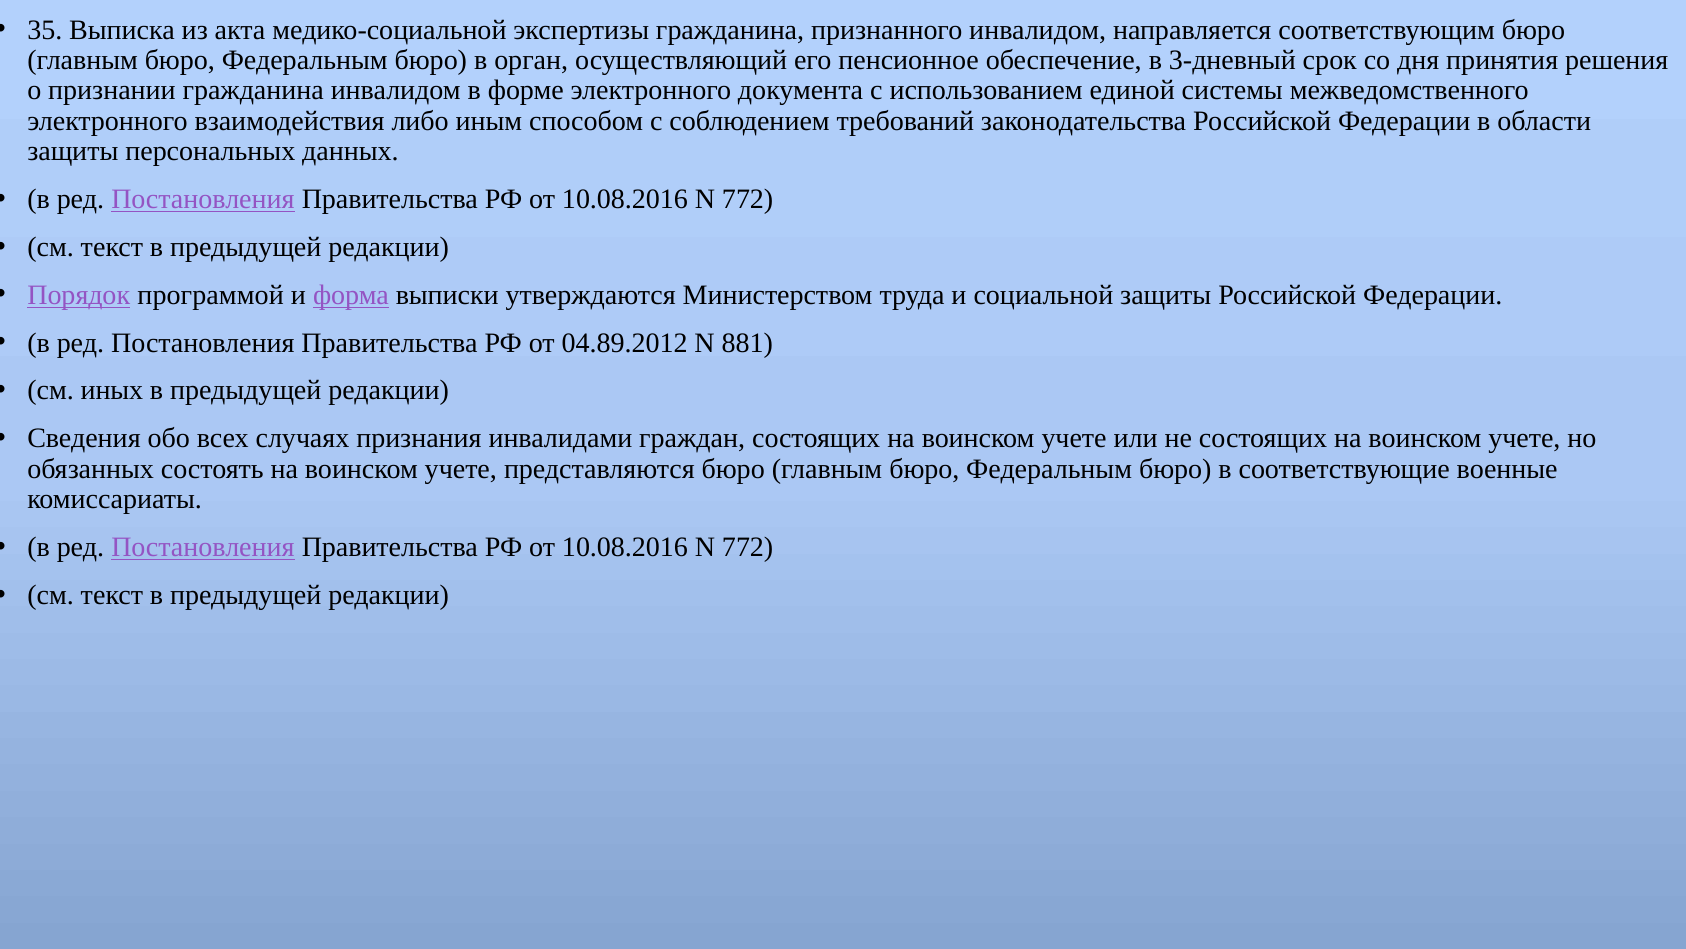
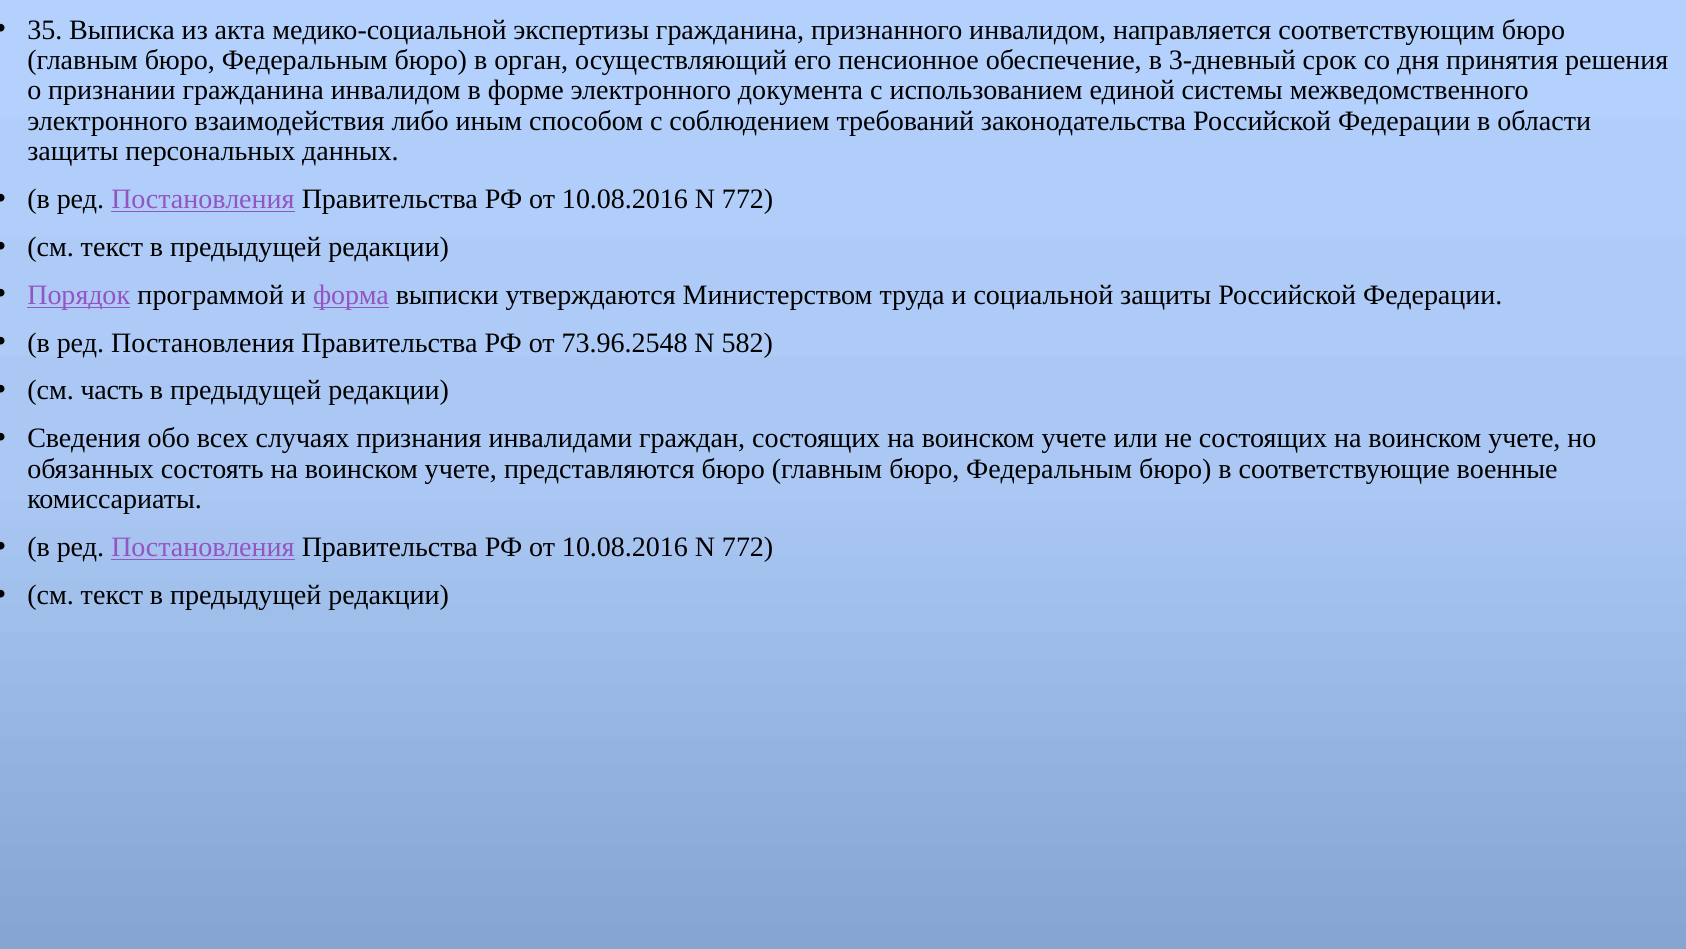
04.89.2012: 04.89.2012 -> 73.96.2548
881: 881 -> 582
иных: иных -> часть
